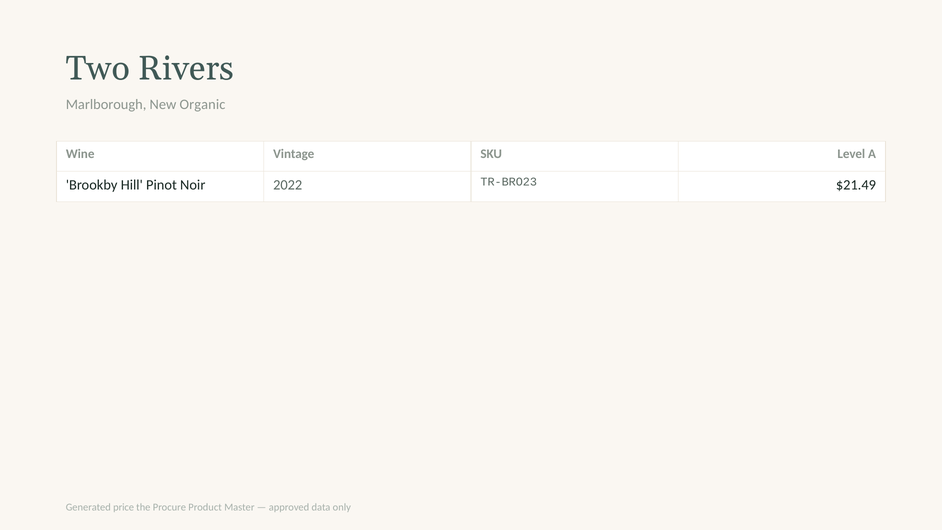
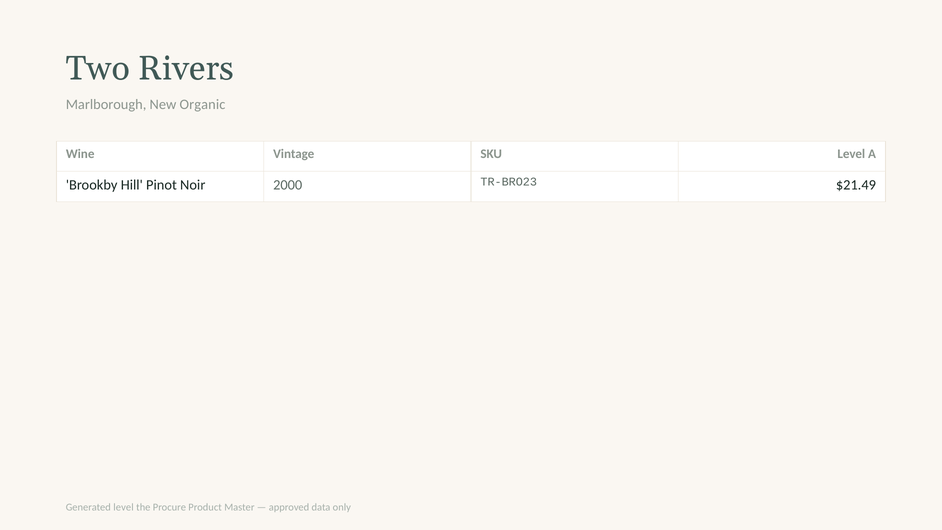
2022: 2022 -> 2000
Generated price: price -> level
